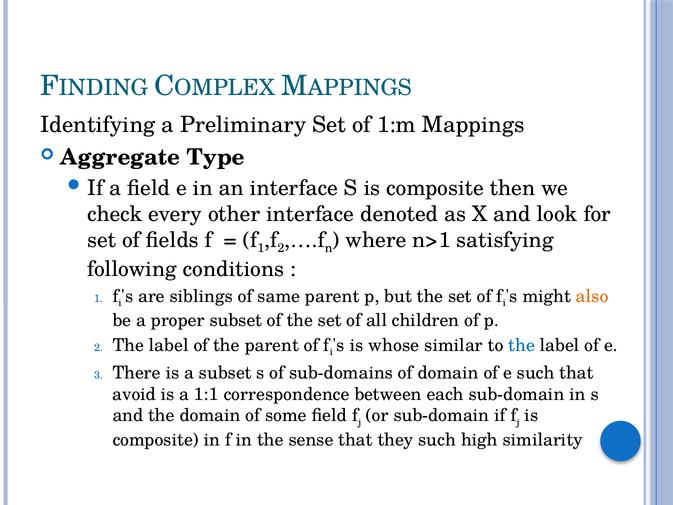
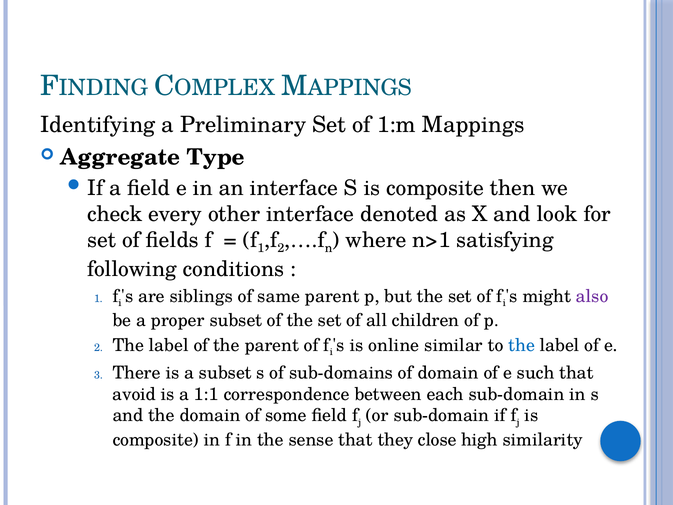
also colour: orange -> purple
whose: whose -> online
they such: such -> close
